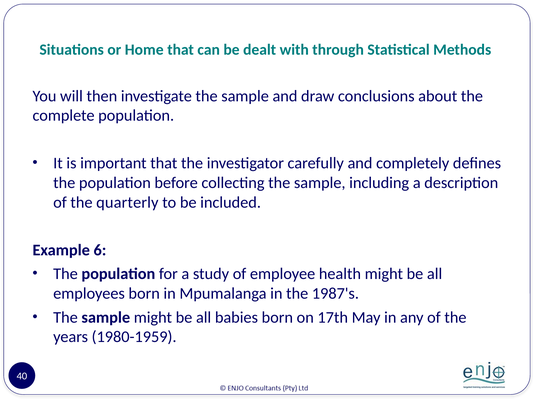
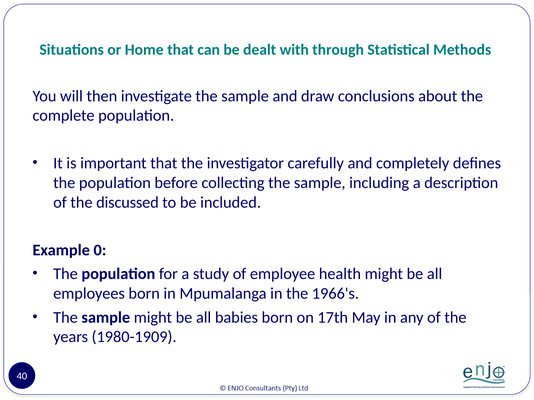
quarterly: quarterly -> discussed
6: 6 -> 0
1987's: 1987's -> 1966's
1980-1959: 1980-1959 -> 1980-1909
